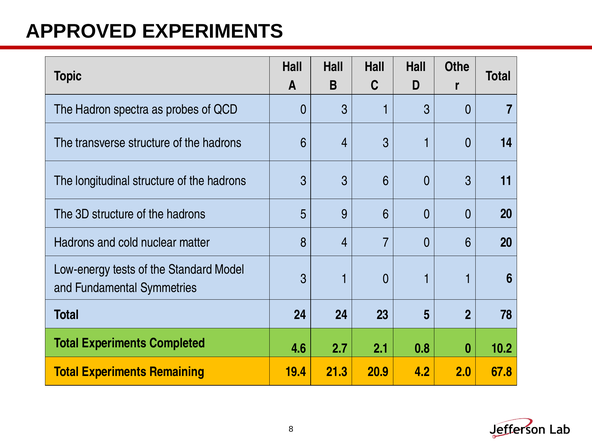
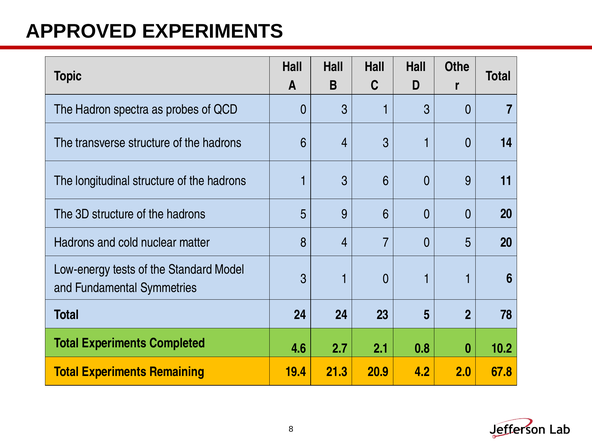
hadrons 3: 3 -> 1
6 0 3: 3 -> 9
0 6: 6 -> 5
